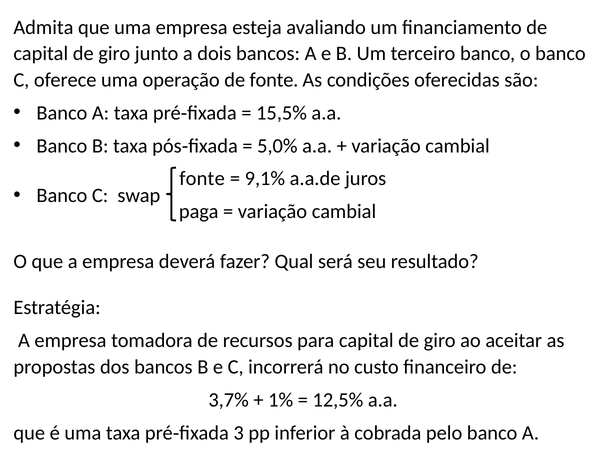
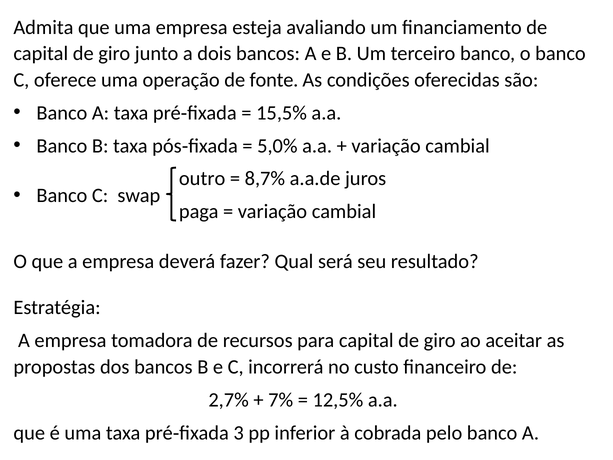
fonte at (202, 179): fonte -> outro
9,1%: 9,1% -> 8,7%
3,7%: 3,7% -> 2,7%
1%: 1% -> 7%
